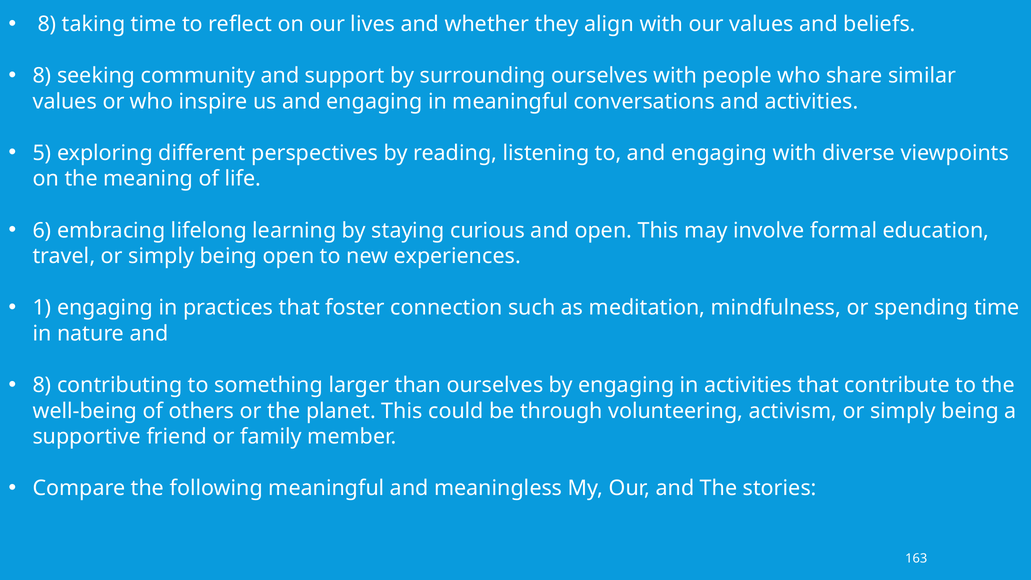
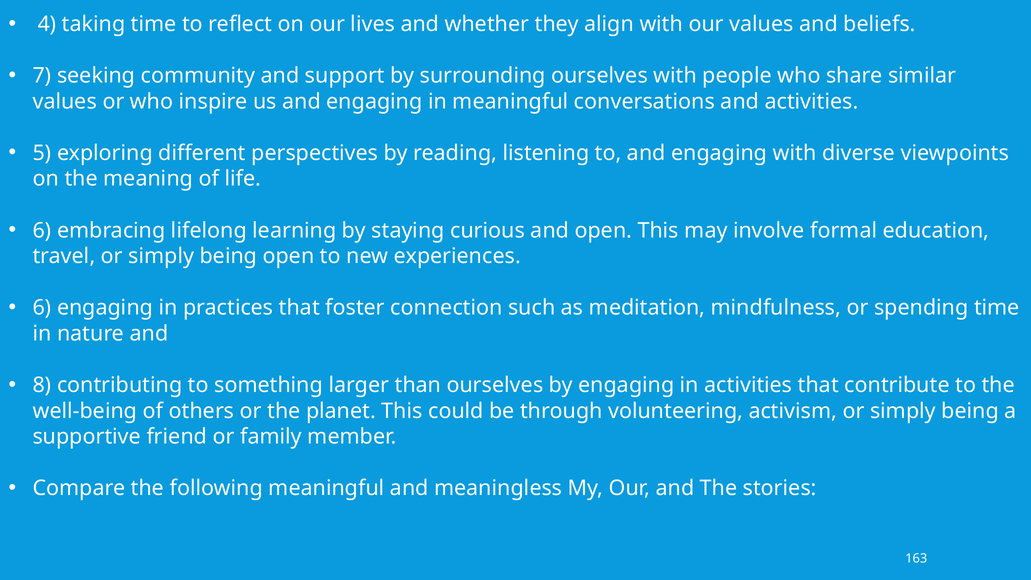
8 at (47, 24): 8 -> 4
8 at (42, 76): 8 -> 7
1 at (42, 308): 1 -> 6
